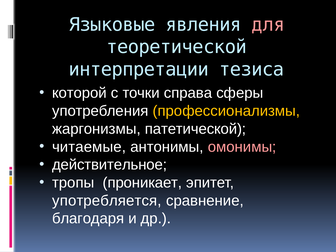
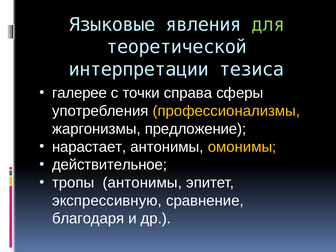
для colour: pink -> light green
которой: которой -> галерее
патетической: патетической -> предложение
читаемые: читаемые -> нарастает
омонимы colour: pink -> yellow
тропы проникает: проникает -> антонимы
употребляется: употребляется -> экспрессивную
